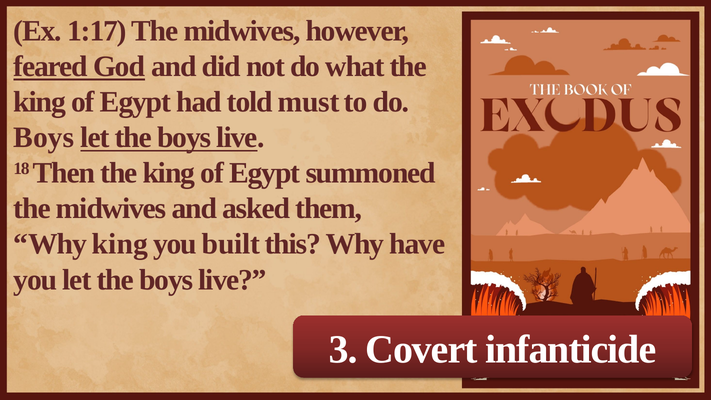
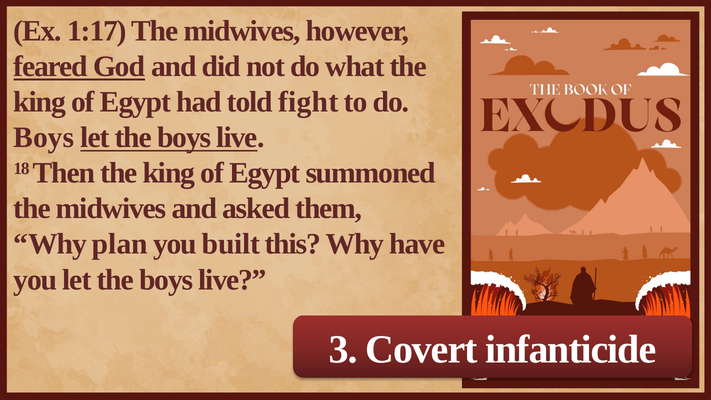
must: must -> fight
Why king: king -> plan
